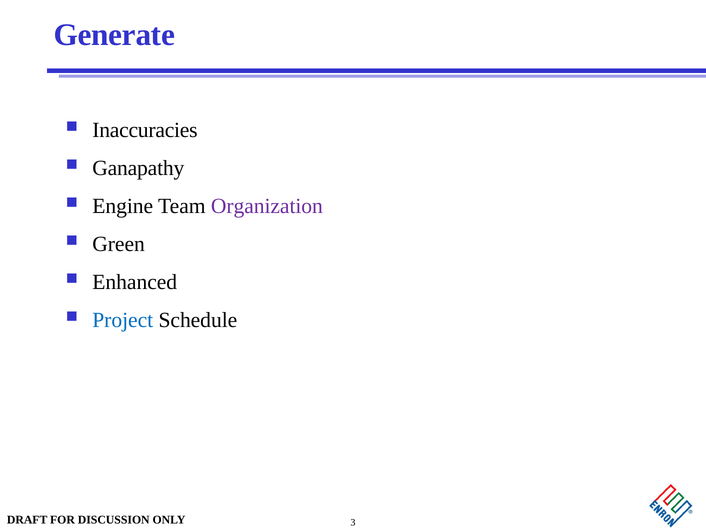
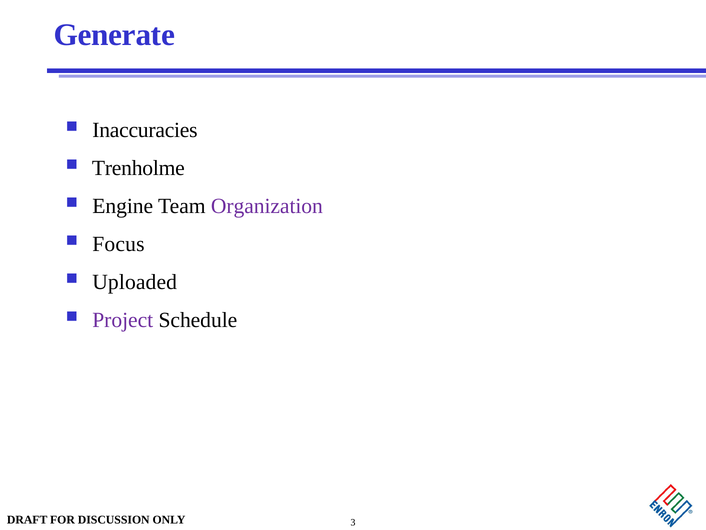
Ganapathy: Ganapathy -> Trenholme
Green: Green -> Focus
Enhanced: Enhanced -> Uploaded
Project colour: blue -> purple
